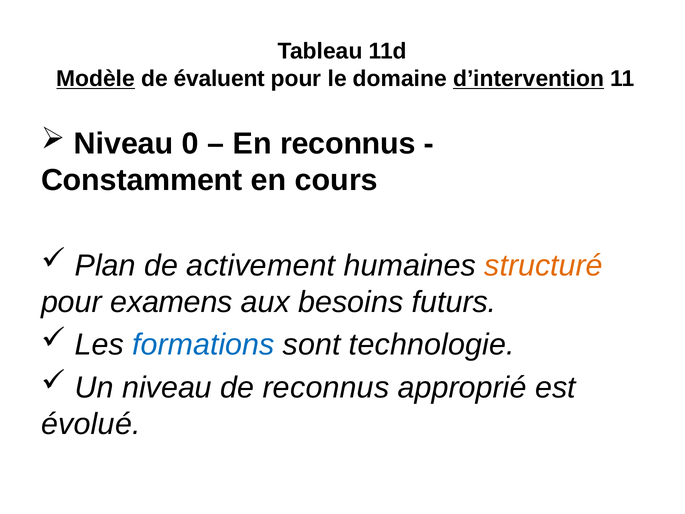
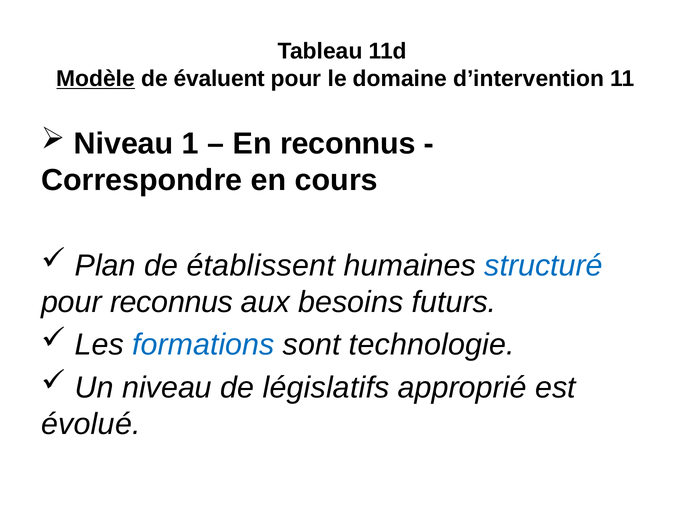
d’intervention underline: present -> none
0: 0 -> 1
Constamment: Constamment -> Correspondre
activement: activement -> établissent
structuré colour: orange -> blue
pour examens: examens -> reconnus
de reconnus: reconnus -> législatifs
